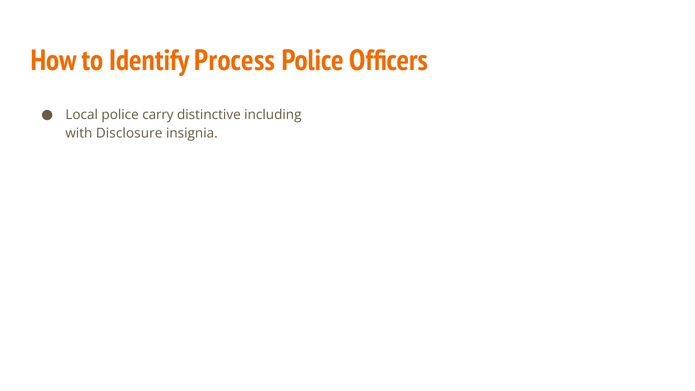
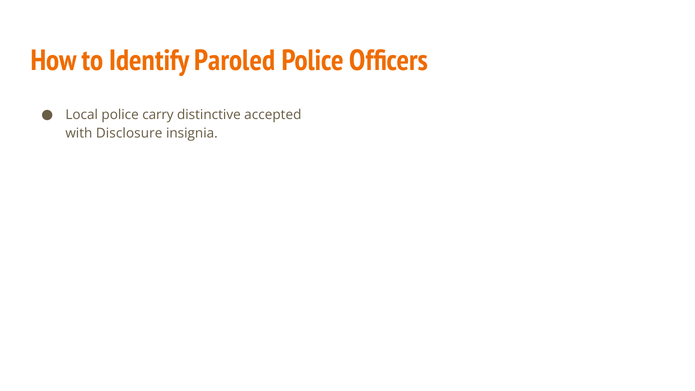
Process: Process -> Paroled
including: including -> accepted
